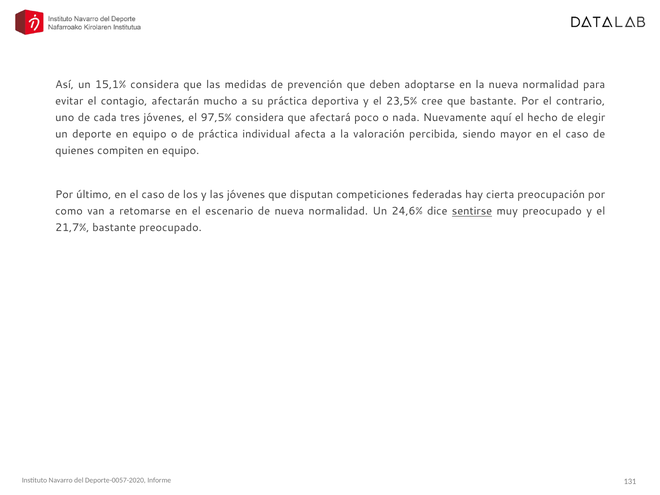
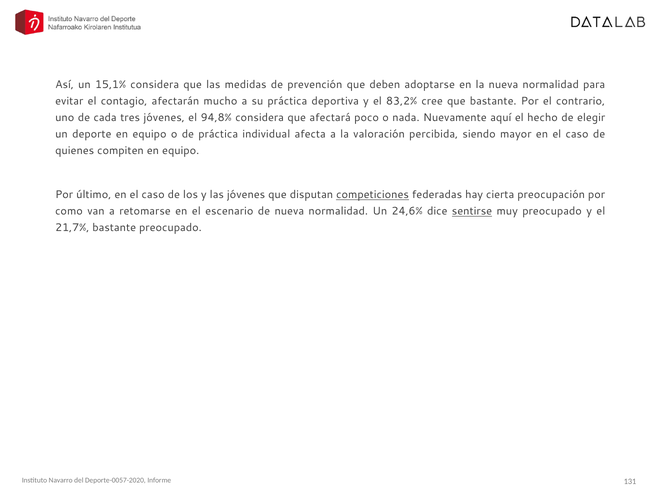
23,5%: 23,5% -> 83,2%
97,5%: 97,5% -> 94,8%
competiciones underline: none -> present
